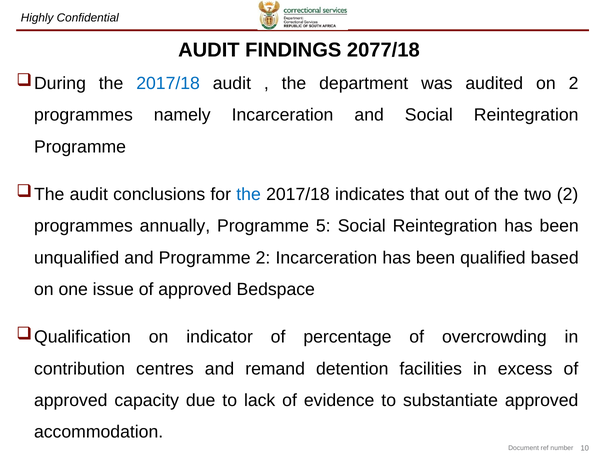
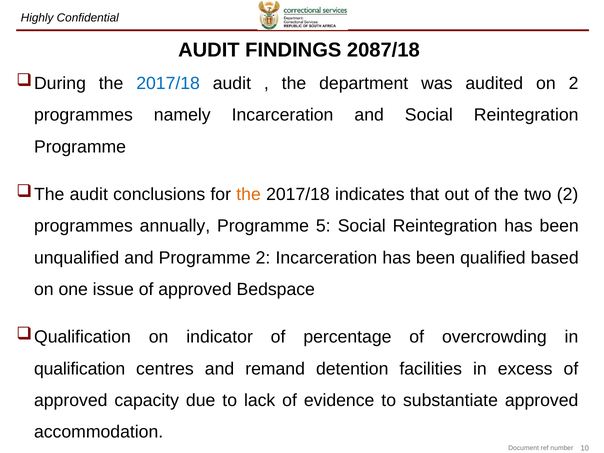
2077/18: 2077/18 -> 2087/18
the at (249, 194) colour: blue -> orange
contribution: contribution -> qualification
